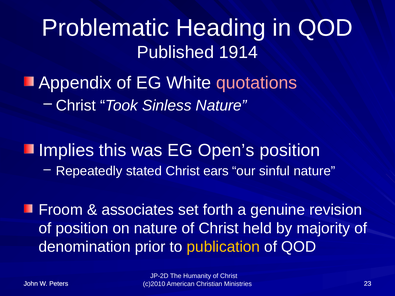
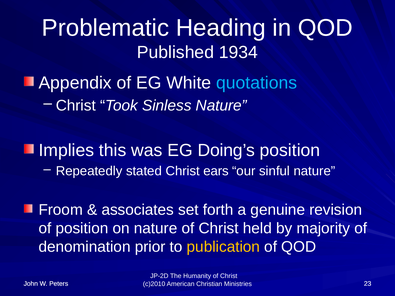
1914: 1914 -> 1934
quotations colour: pink -> light blue
Open’s: Open’s -> Doing’s
